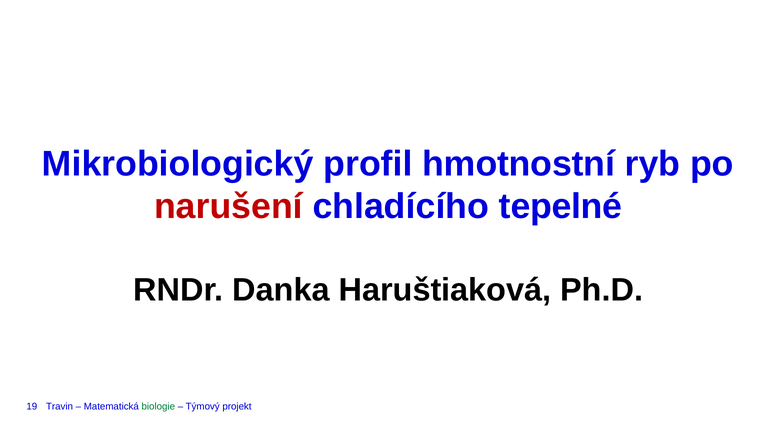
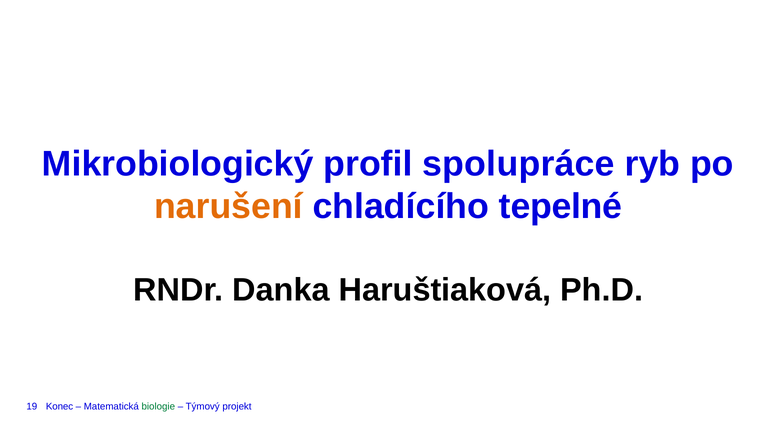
hmotnostní: hmotnostní -> spolupráce
narušení colour: red -> orange
Travin: Travin -> Konec
